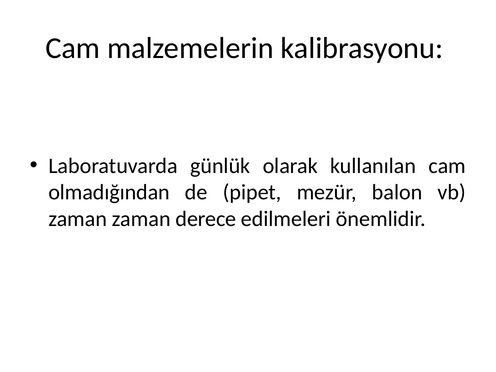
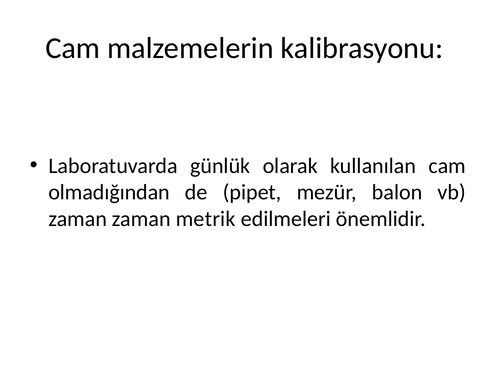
derece: derece -> metrik
